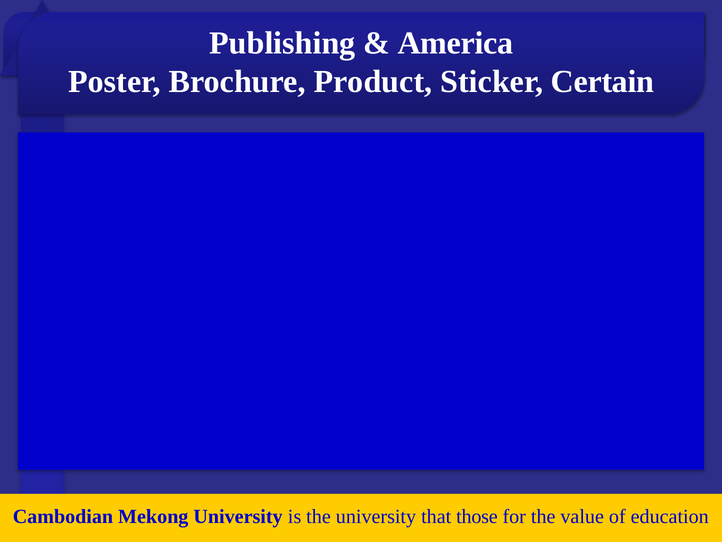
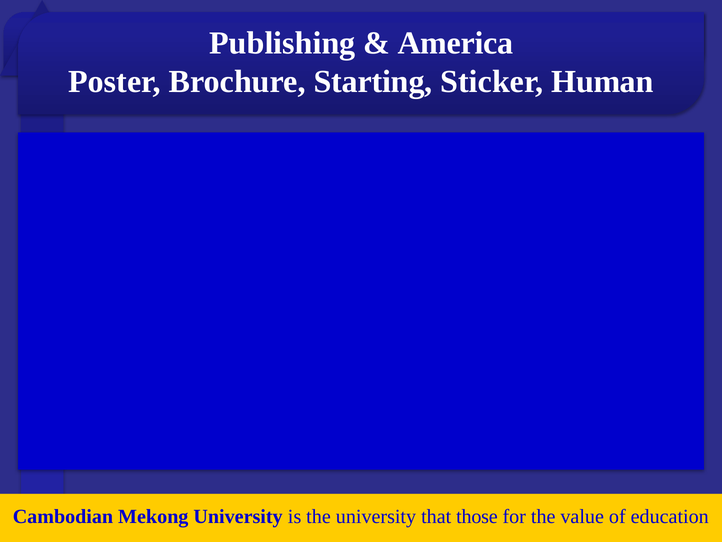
Product: Product -> Starting
Certain: Certain -> Human
